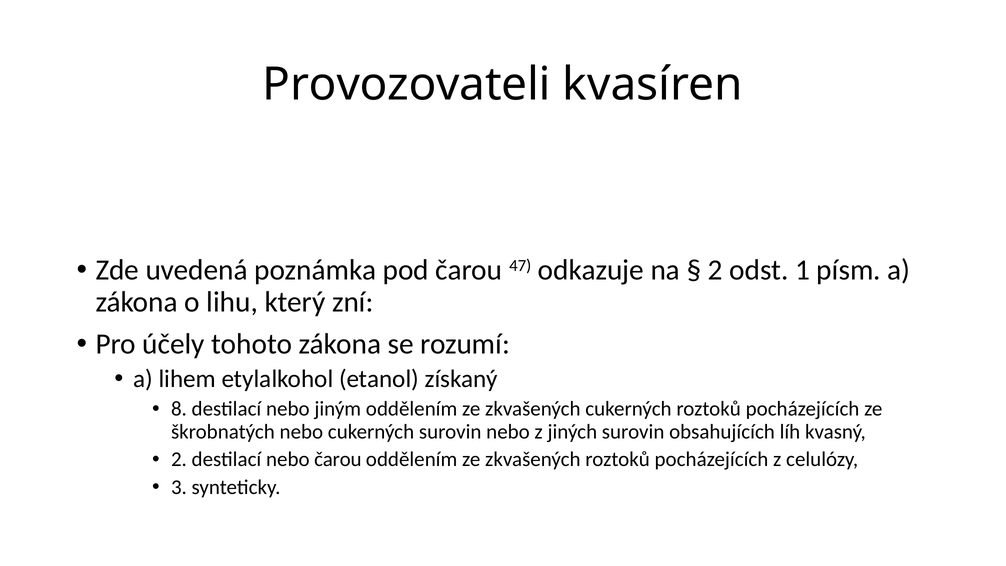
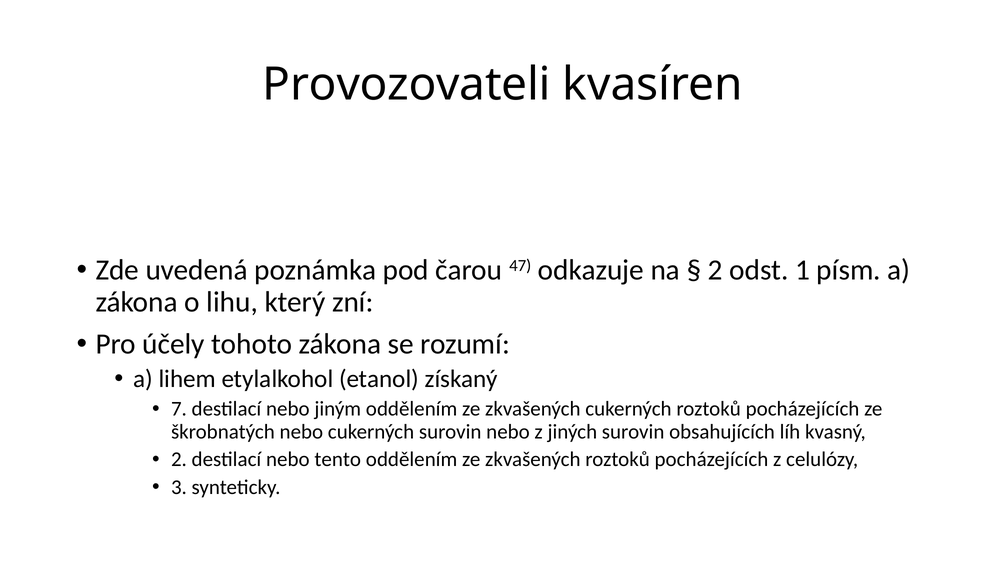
8: 8 -> 7
nebo čarou: čarou -> tento
